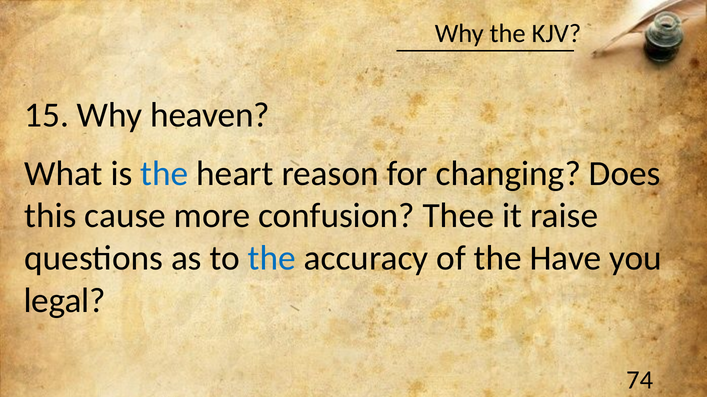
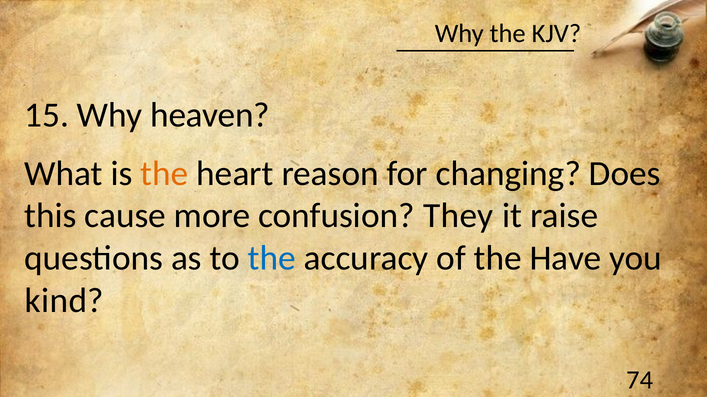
the at (164, 174) colour: blue -> orange
Thee: Thee -> They
legal: legal -> kind
